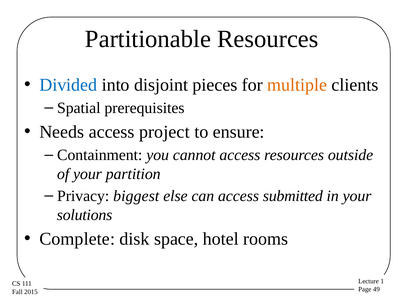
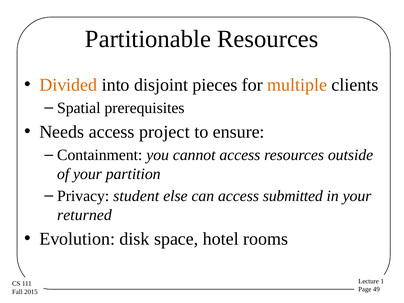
Divided colour: blue -> orange
biggest: biggest -> student
solutions: solutions -> returned
Complete: Complete -> Evolution
